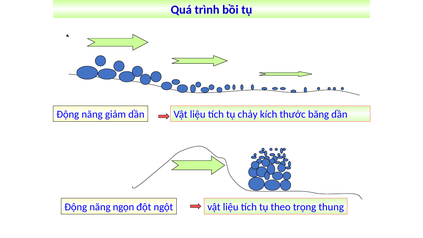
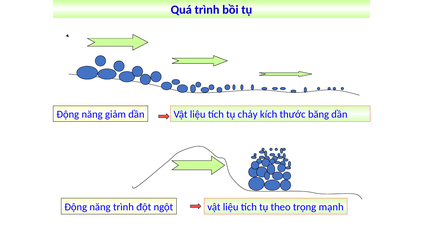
năng ngọn: ngọn -> trình
thung: thung -> mạnh
